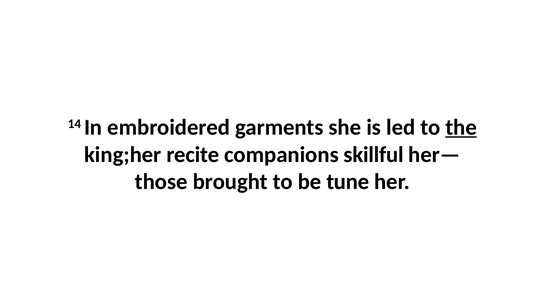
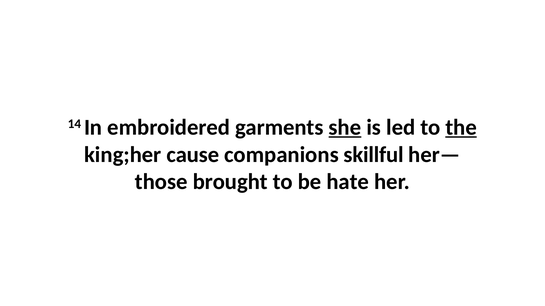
she underline: none -> present
recite: recite -> cause
tune: tune -> hate
